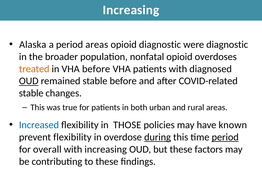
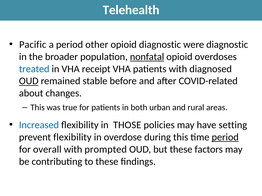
Increasing at (131, 10): Increasing -> Telehealth
Alaska: Alaska -> Pacific
period areas: areas -> other
nonfatal underline: none -> present
treated colour: orange -> blue
VHA before: before -> receipt
stable at (31, 93): stable -> about
known: known -> setting
during underline: present -> none
with increasing: increasing -> prompted
